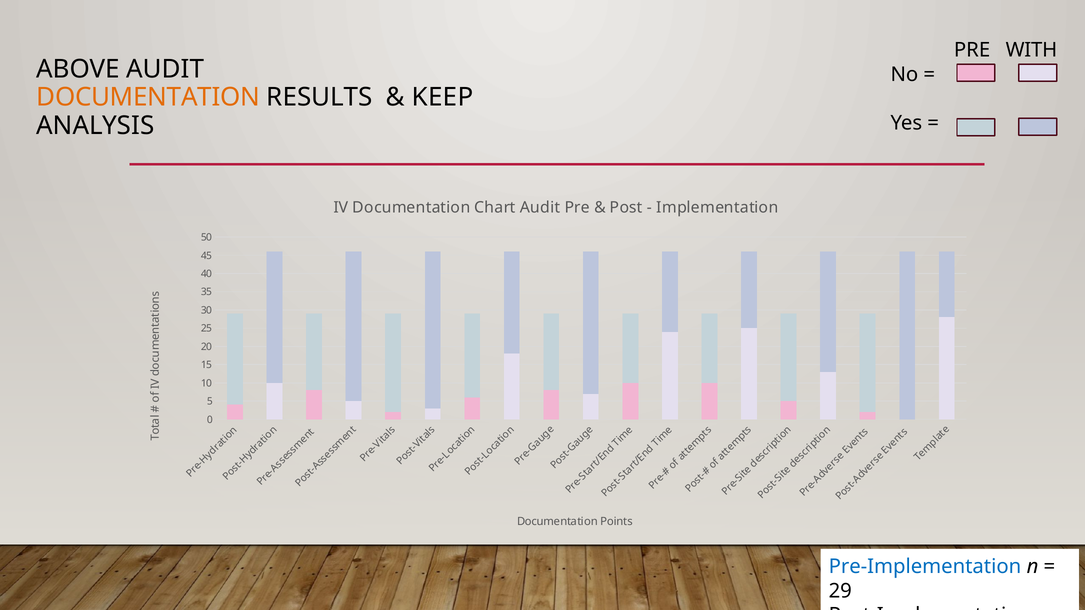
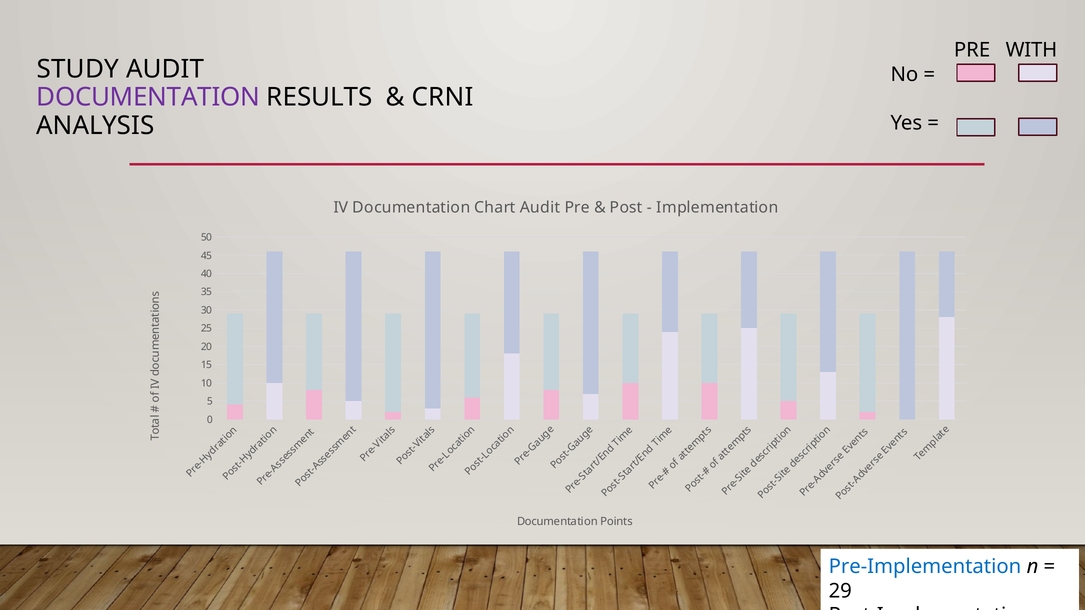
ABOVE: ABOVE -> STUDY
DOCUMENTATION at (148, 97) colour: orange -> purple
KEEP: KEEP -> CRNI
